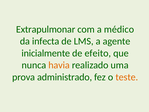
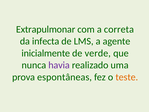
médico: médico -> correta
efeito: efeito -> verde
havia colour: orange -> purple
administrado: administrado -> espontâneas
